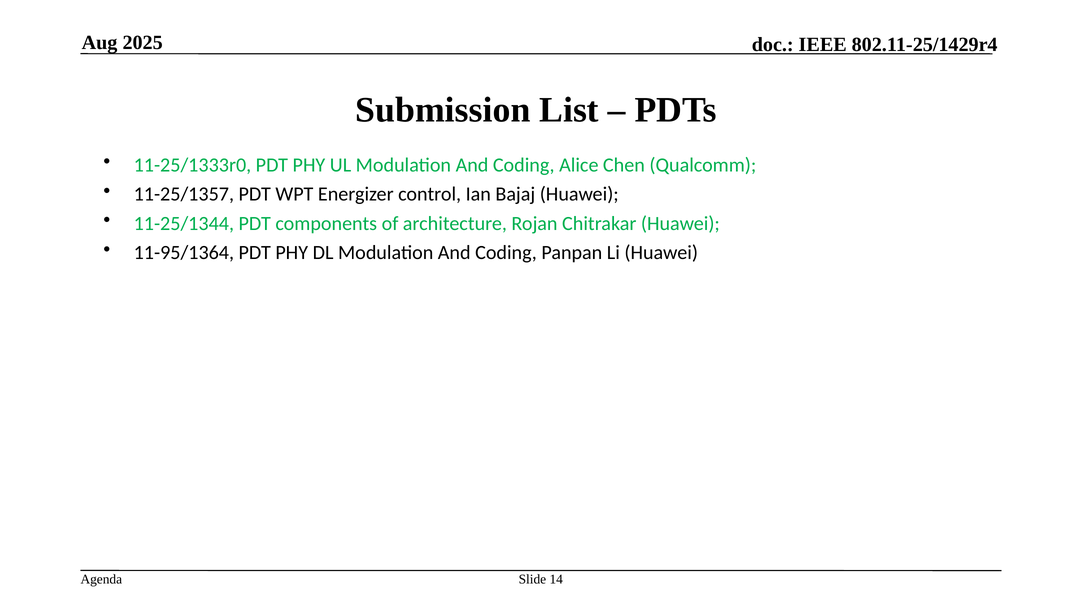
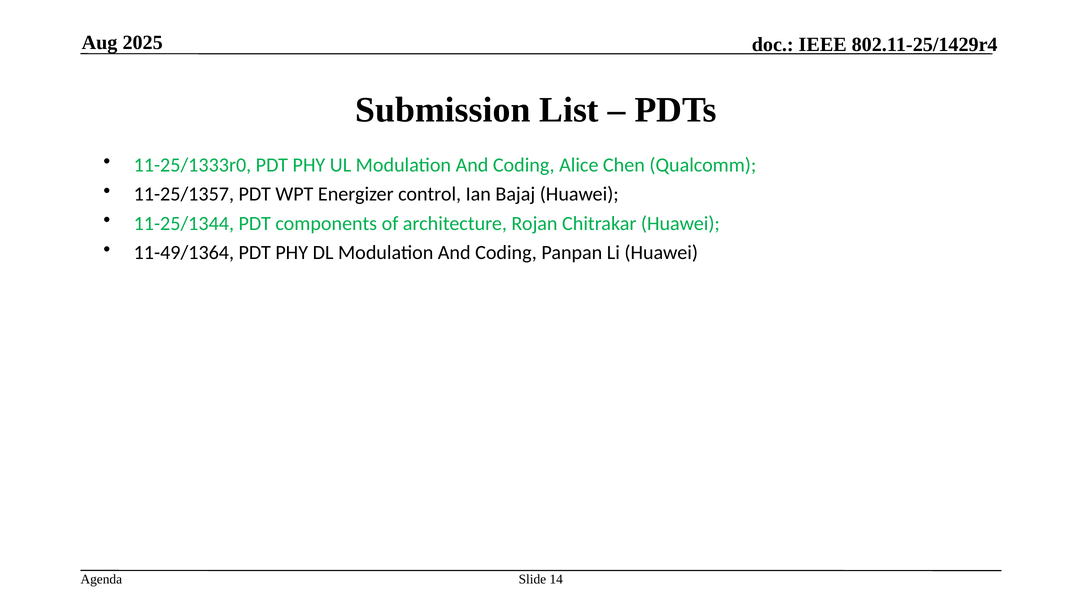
11-95/1364: 11-95/1364 -> 11-49/1364
